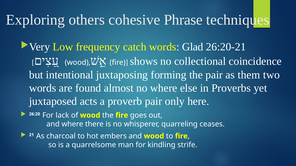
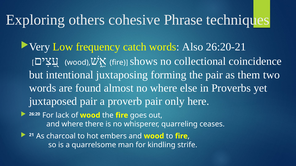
Glad: Glad -> Also
juxtaposed acts: acts -> pair
